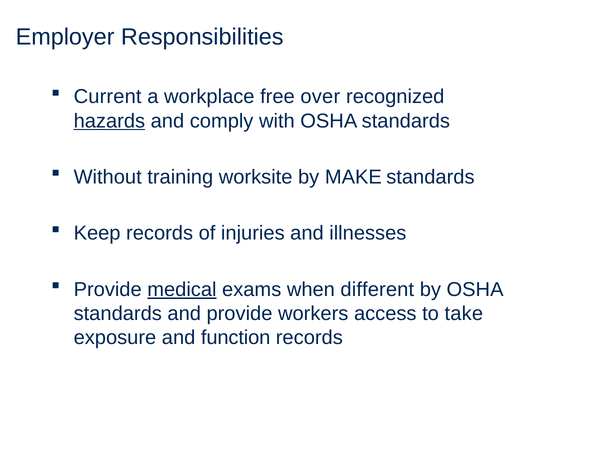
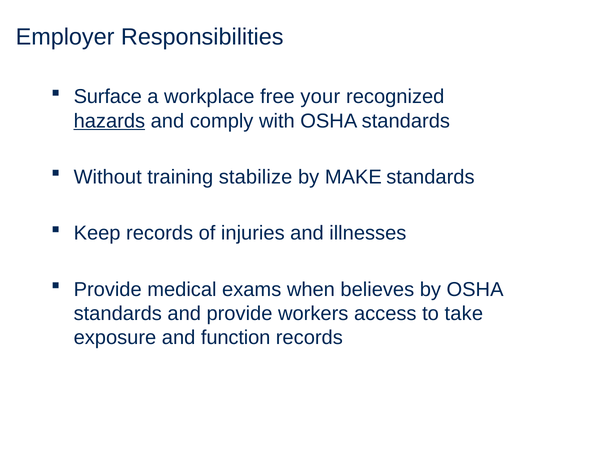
Current: Current -> Surface
over: over -> your
worksite: worksite -> stabilize
medical underline: present -> none
different: different -> believes
